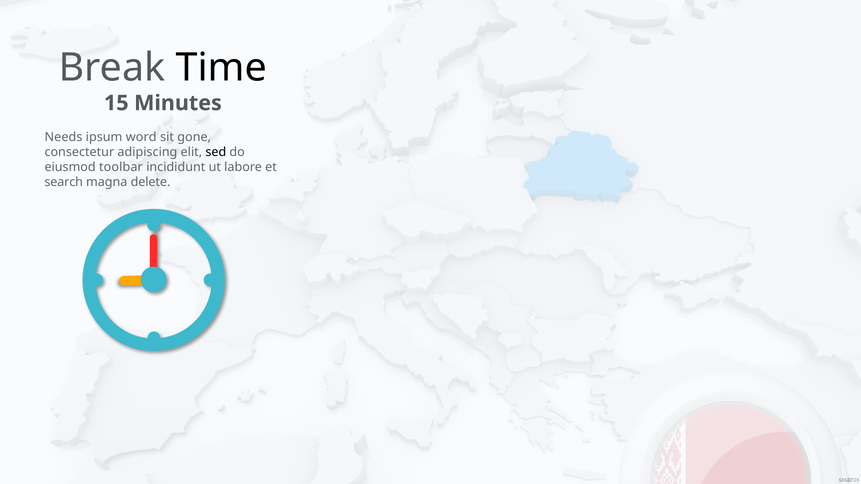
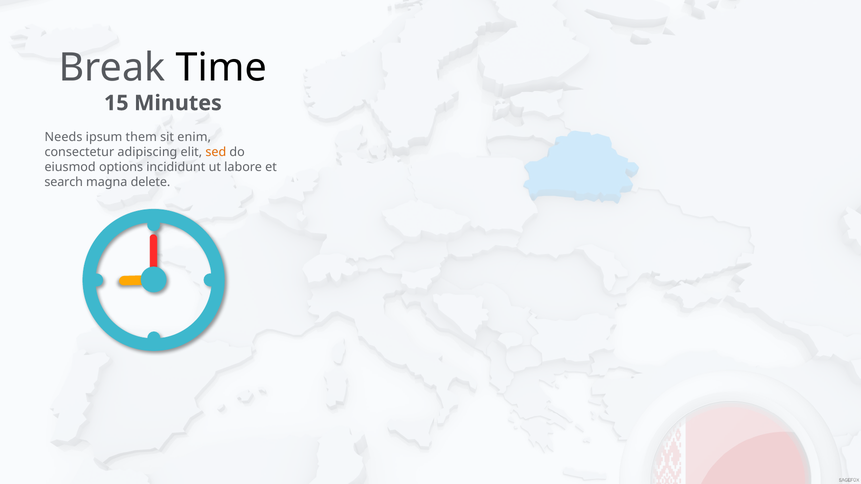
word: word -> them
gone: gone -> enim
sed colour: black -> orange
toolbar: toolbar -> options
